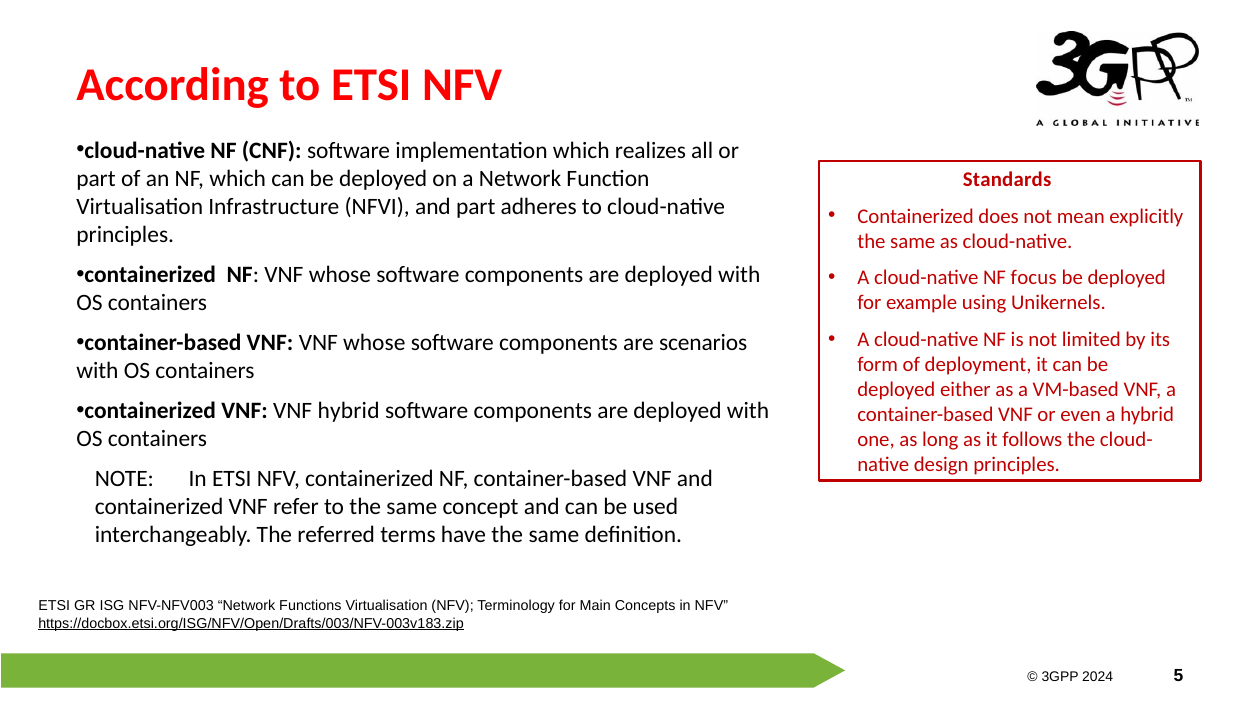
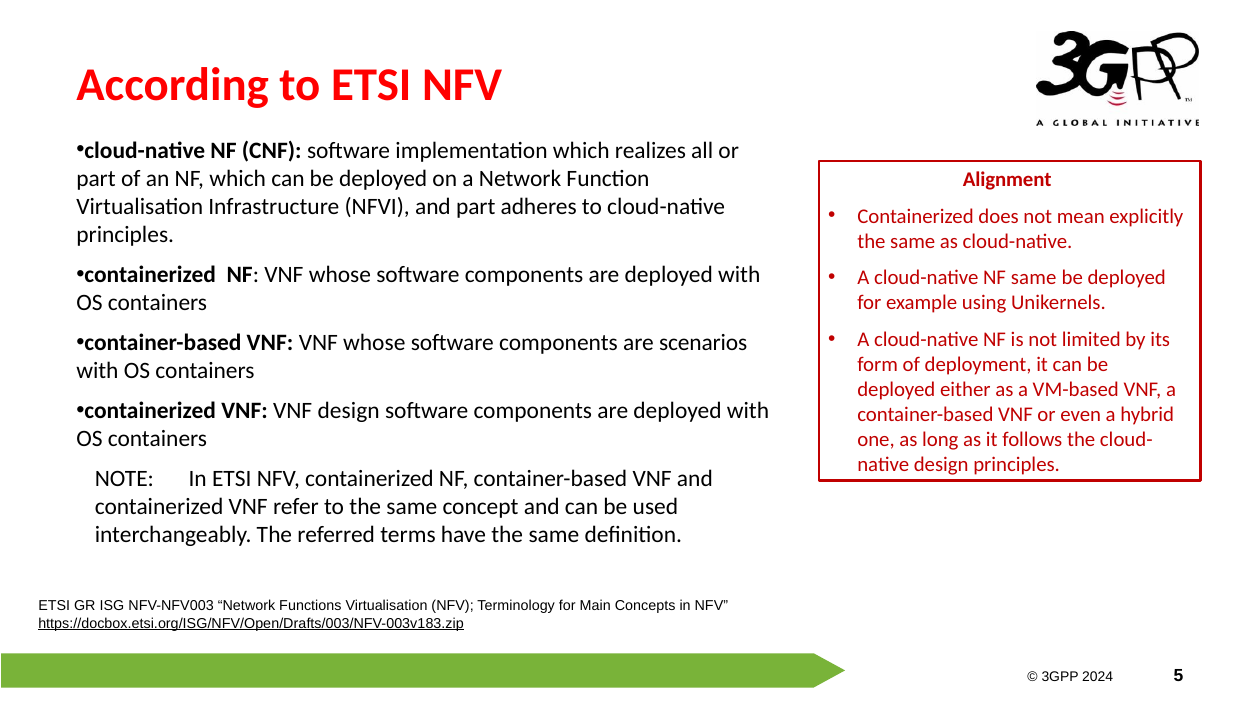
Standards: Standards -> Alignment
NF focus: focus -> same
VNF hybrid: hybrid -> design
